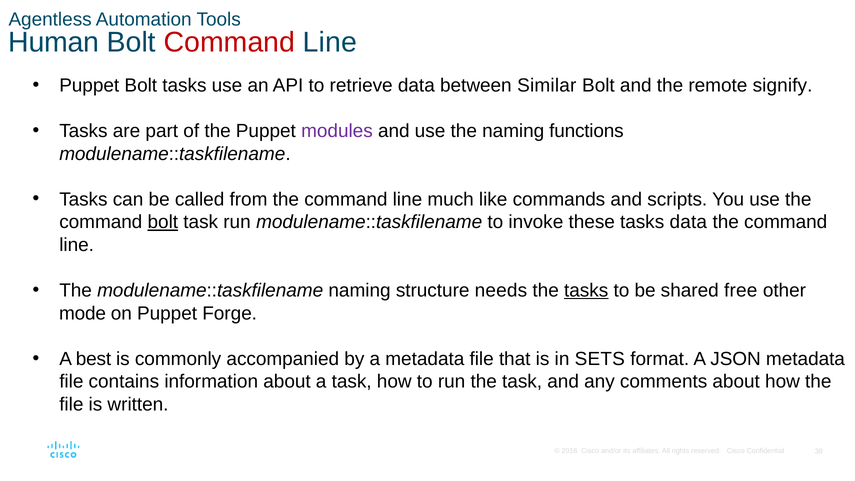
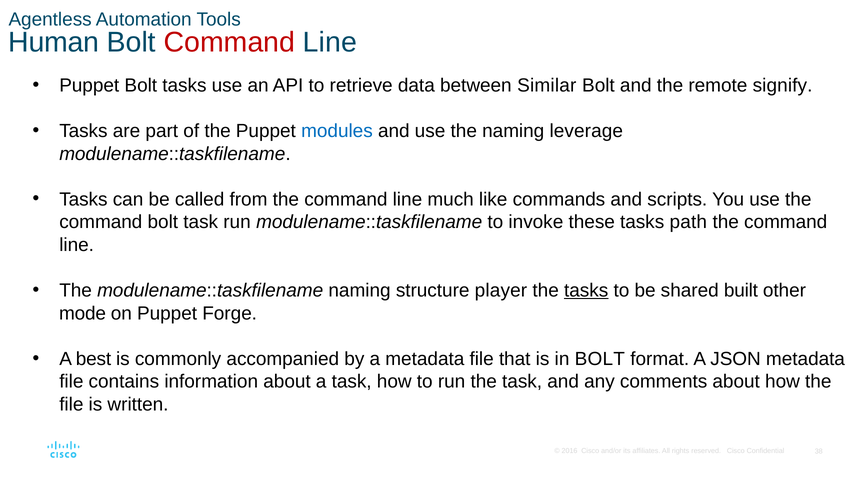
modules colour: purple -> blue
functions: functions -> leverage
bolt at (163, 222) underline: present -> none
tasks data: data -> path
needs: needs -> player
free: free -> built
in SETS: SETS -> BOLT
